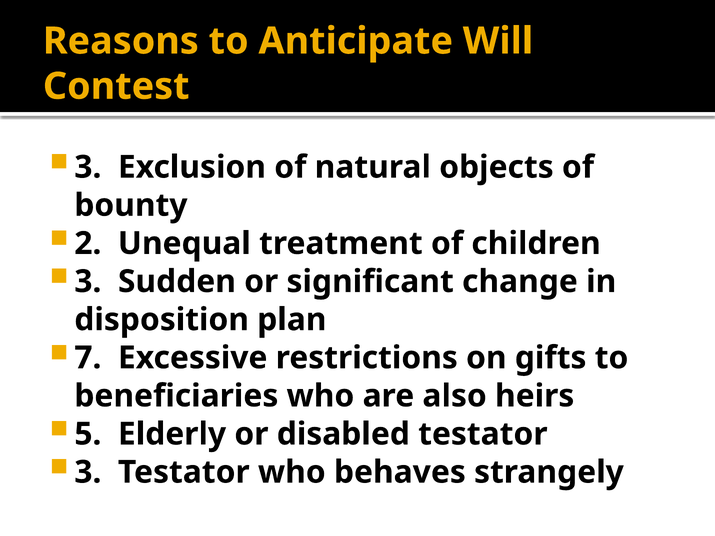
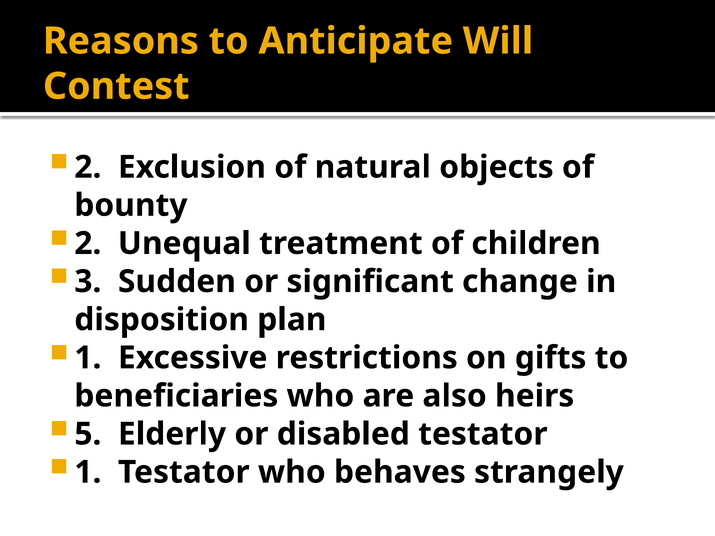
3 at (88, 167): 3 -> 2
7 at (88, 358): 7 -> 1
3 at (88, 472): 3 -> 1
